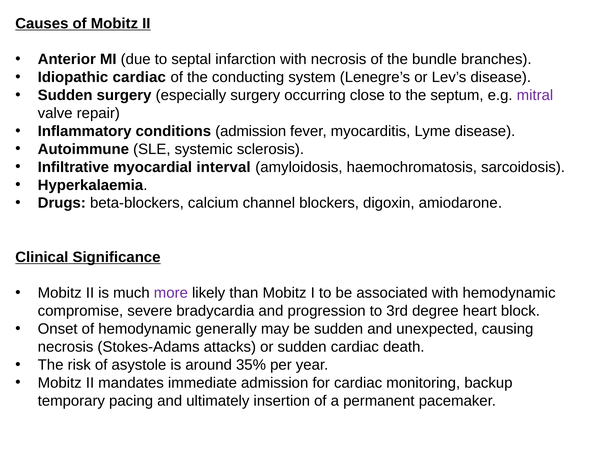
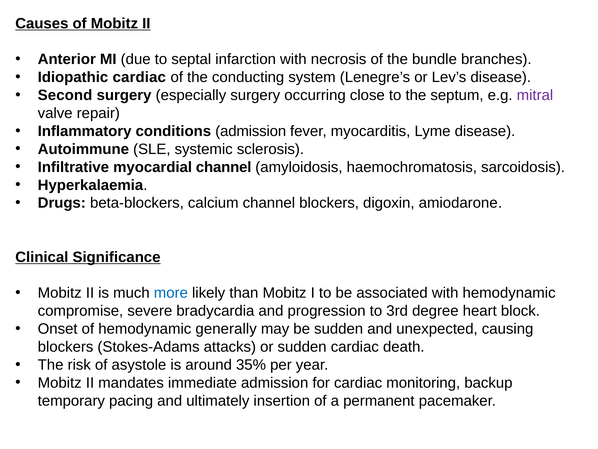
Sudden at (65, 95): Sudden -> Second
myocardial interval: interval -> channel
more colour: purple -> blue
necrosis at (66, 347): necrosis -> blockers
